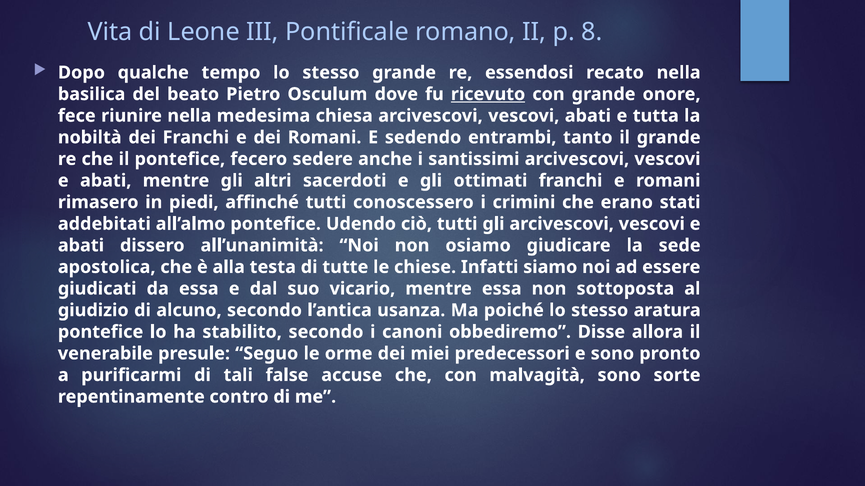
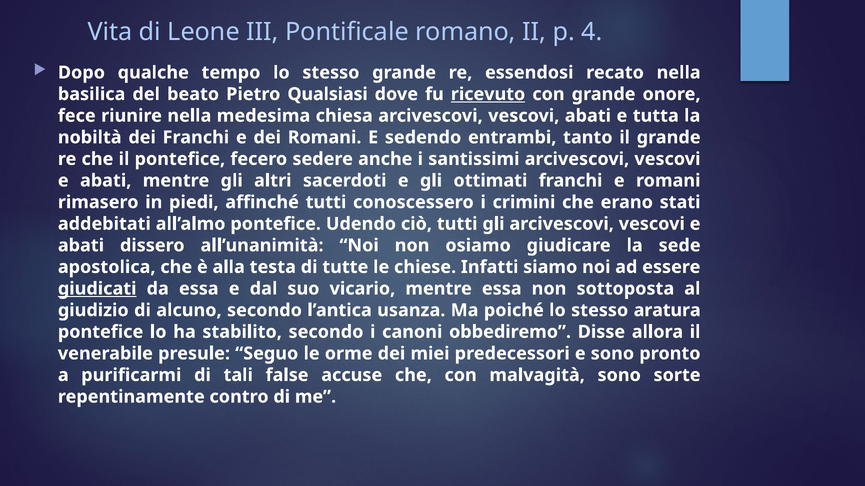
8: 8 -> 4
Osculum: Osculum -> Qualsiasi
giudicati underline: none -> present
